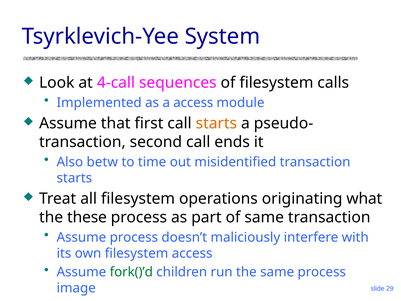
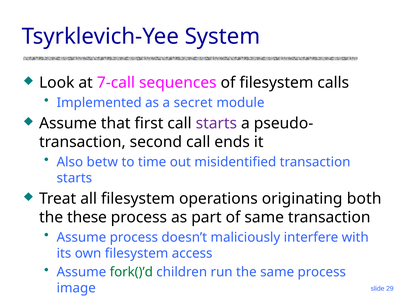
4-call: 4-call -> 7-call
a access: access -> secret
starts at (216, 123) colour: orange -> purple
what: what -> both
